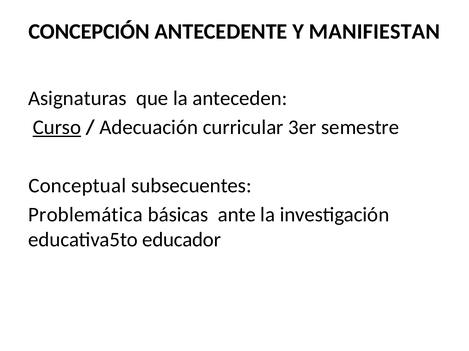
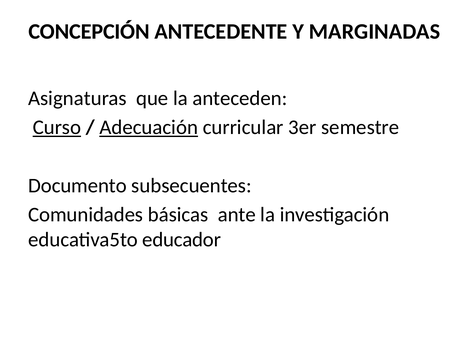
MANIFIESTAN: MANIFIESTAN -> MARGINADAS
Adecuación underline: none -> present
Conceptual: Conceptual -> Documento
Problemática: Problemática -> Comunidades
